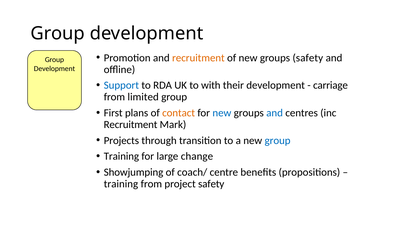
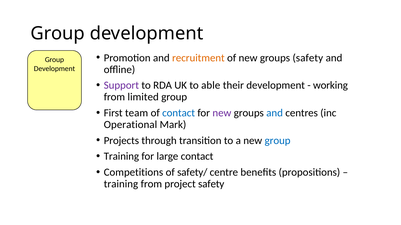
Support colour: blue -> purple
with: with -> able
carriage: carriage -> working
plans: plans -> team
contact at (179, 113) colour: orange -> blue
new at (222, 113) colour: blue -> purple
Recruitment at (131, 125): Recruitment -> Operational
large change: change -> contact
Showjumping: Showjumping -> Competitions
coach/: coach/ -> safety/
